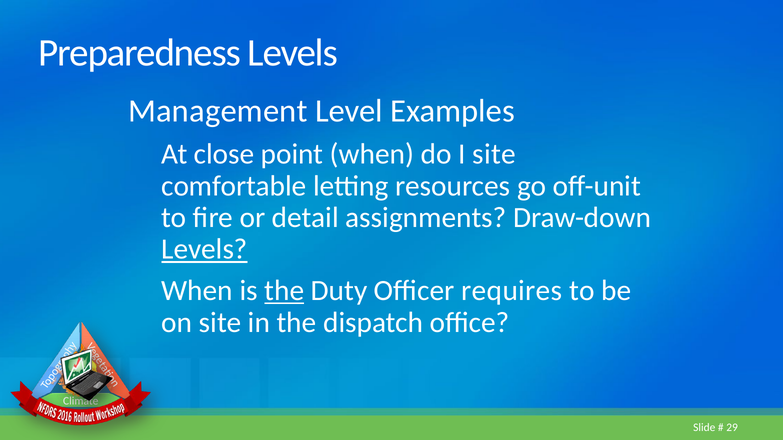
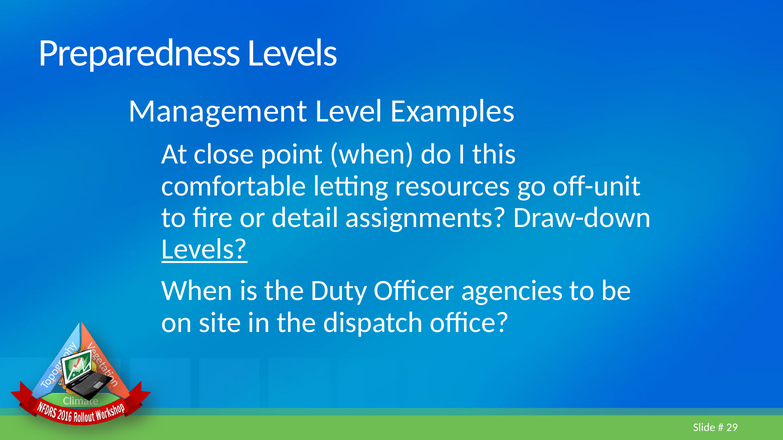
I site: site -> this
the at (284, 291) underline: present -> none
requires: requires -> agencies
